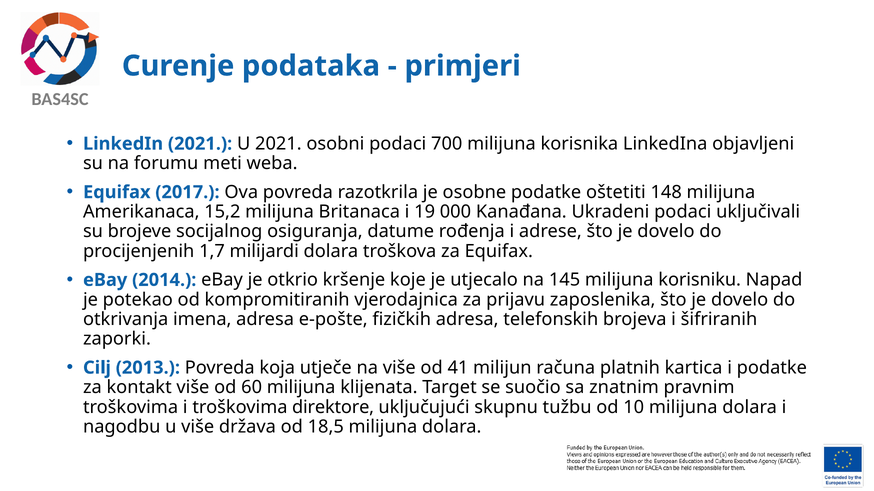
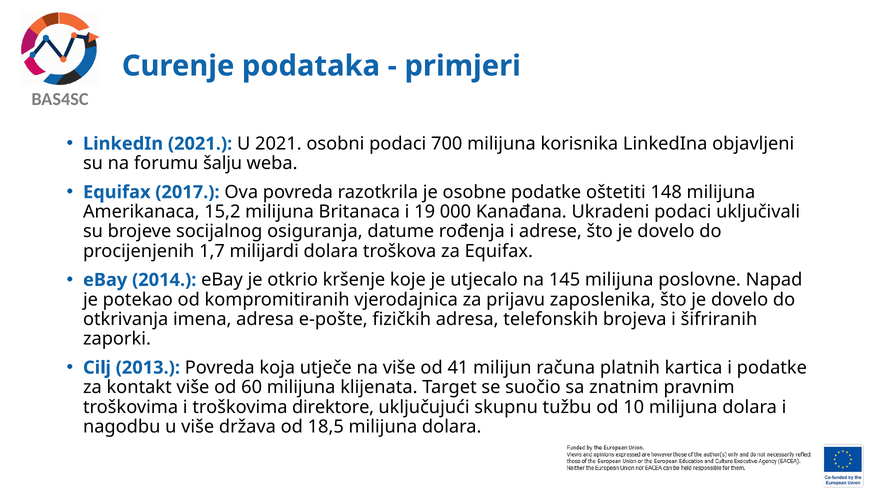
meti: meti -> šalju
korisniku: korisniku -> poslovne
